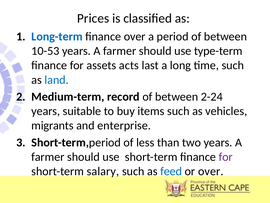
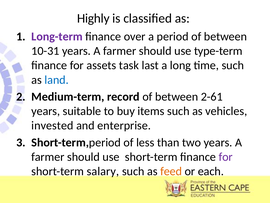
Prices: Prices -> Highly
Long-term colour: blue -> purple
10-53: 10-53 -> 10-31
acts: acts -> task
2-24: 2-24 -> 2-61
migrants: migrants -> invested
feed colour: blue -> orange
or over: over -> each
